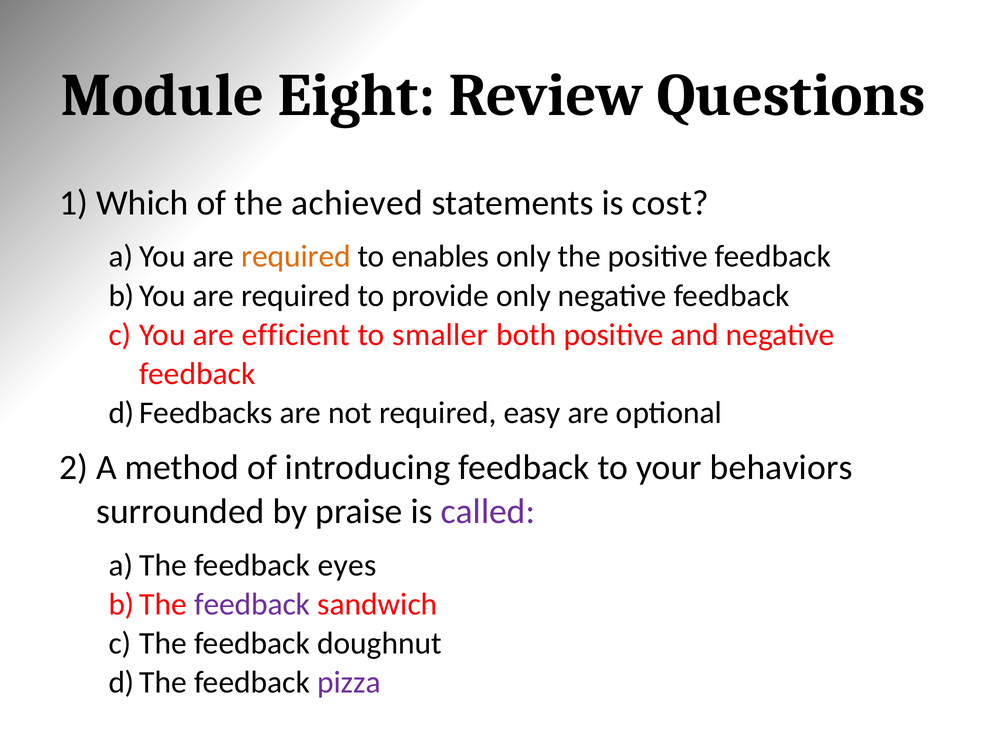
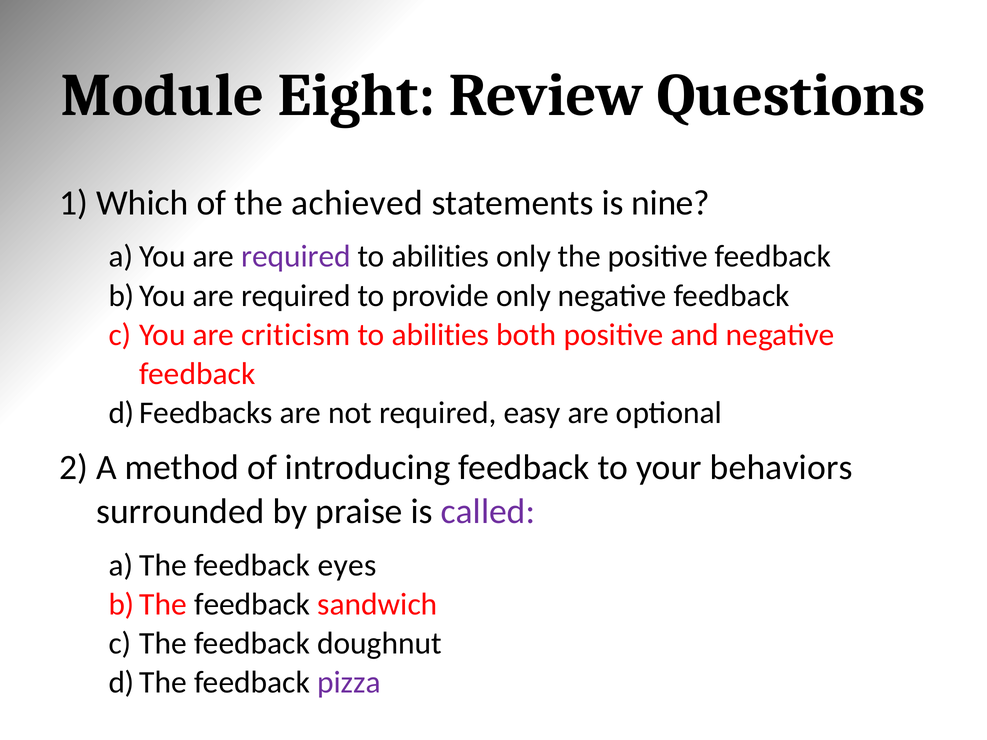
cost: cost -> nine
required at (296, 257) colour: orange -> purple
enables at (440, 257): enables -> abilities
efficient: efficient -> criticism
smaller at (440, 335): smaller -> abilities
feedback at (252, 604) colour: purple -> black
